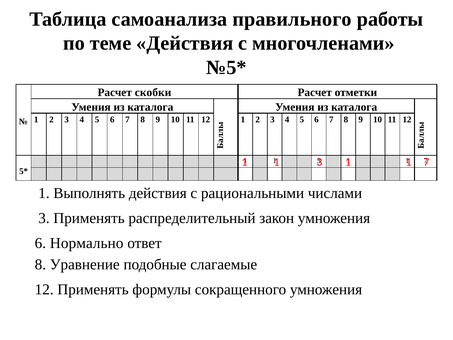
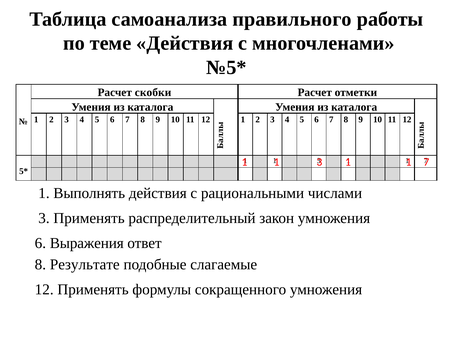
Нормально: Нормально -> Выражения
Уравнение: Уравнение -> Результате
